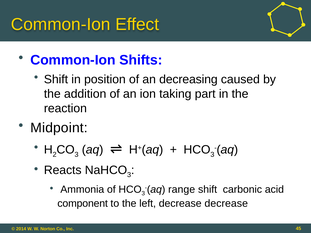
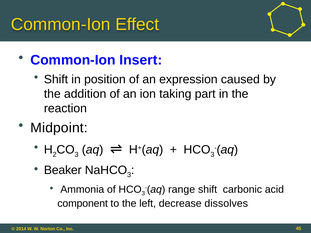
Shifts: Shifts -> Insert
decreasing: decreasing -> expression
Reacts: Reacts -> Beaker
decrease decrease: decrease -> dissolves
